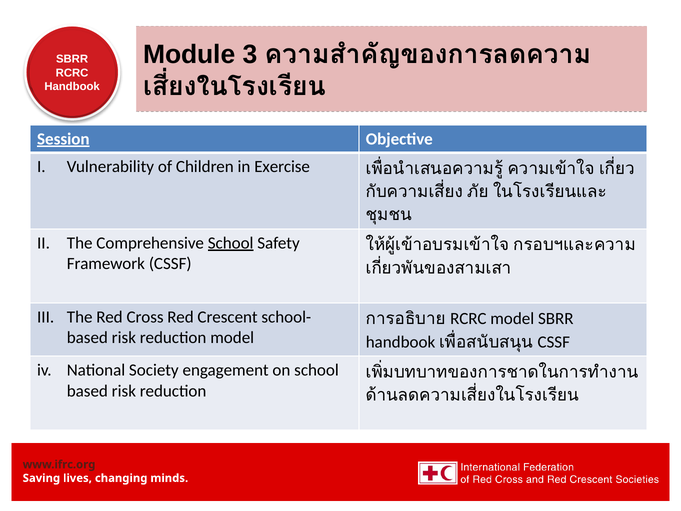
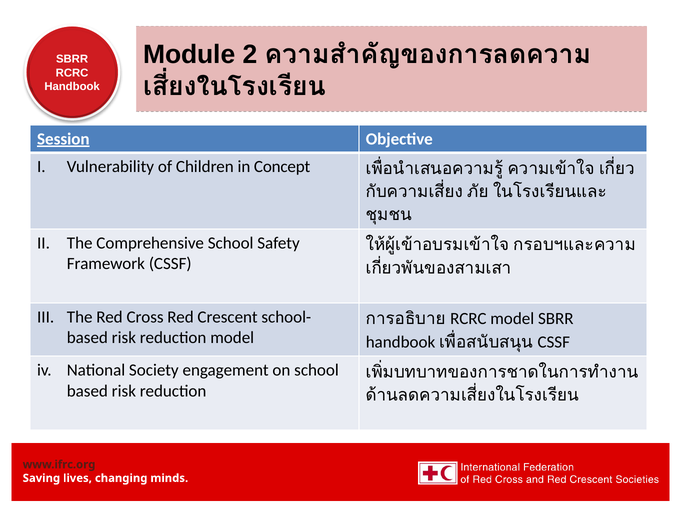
3: 3 -> 2
Exercise: Exercise -> Concept
School at (231, 243) underline: present -> none
